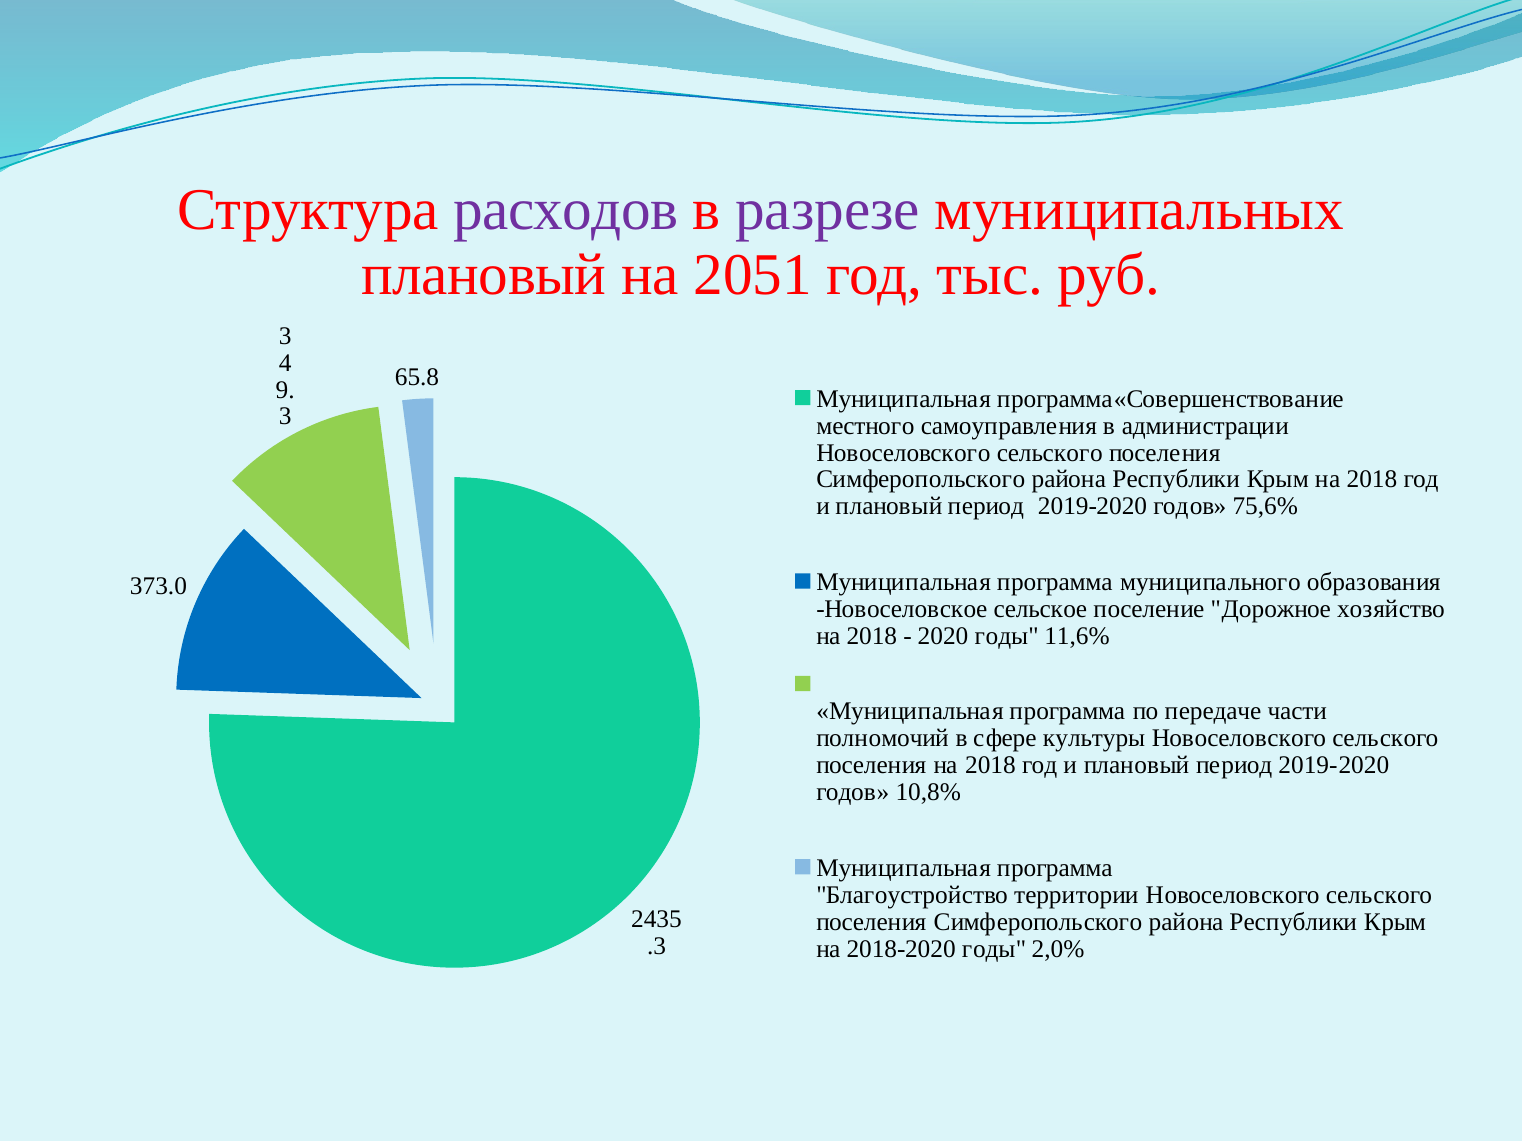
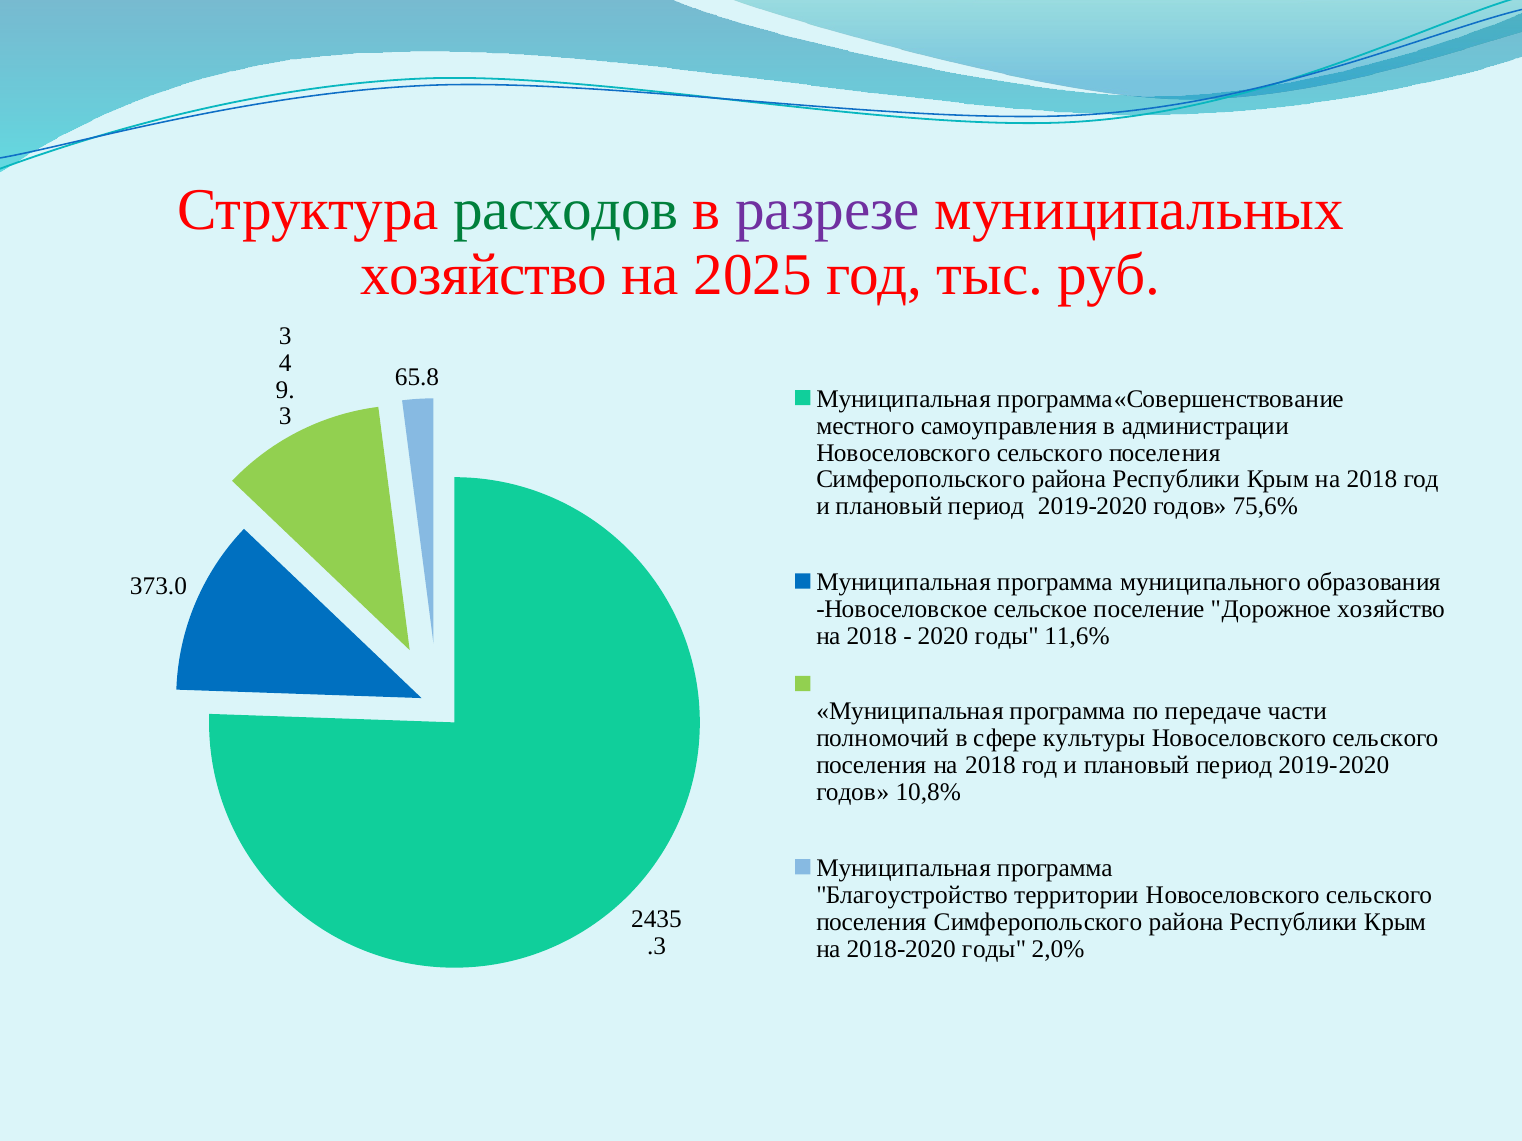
расходов colour: purple -> green
плановый at (484, 275): плановый -> хозяйство
2051: 2051 -> 2025
